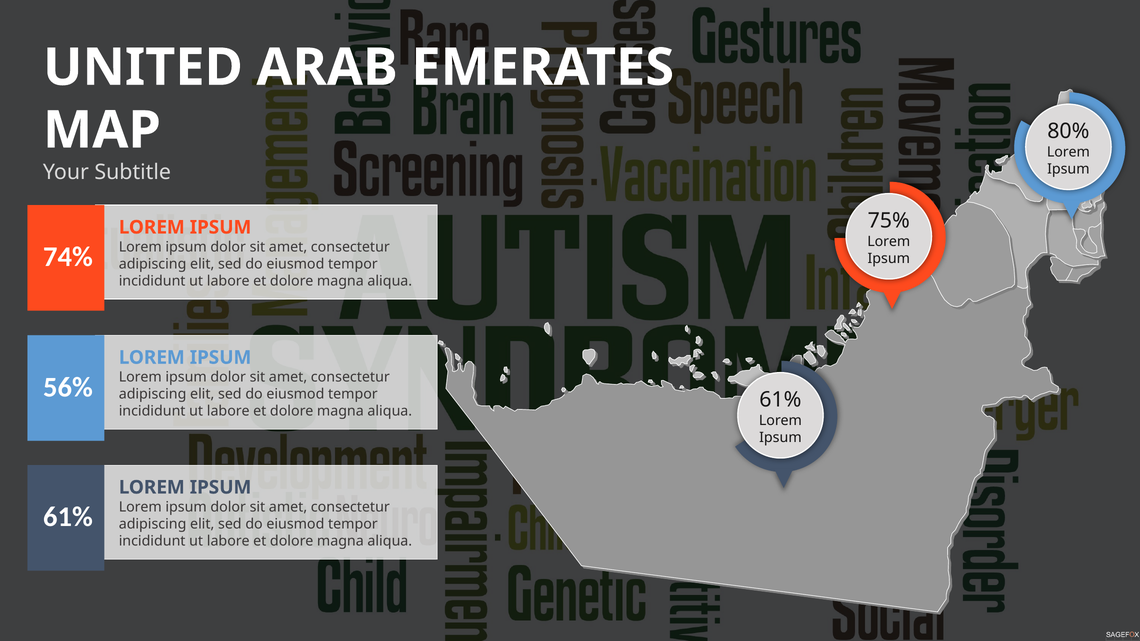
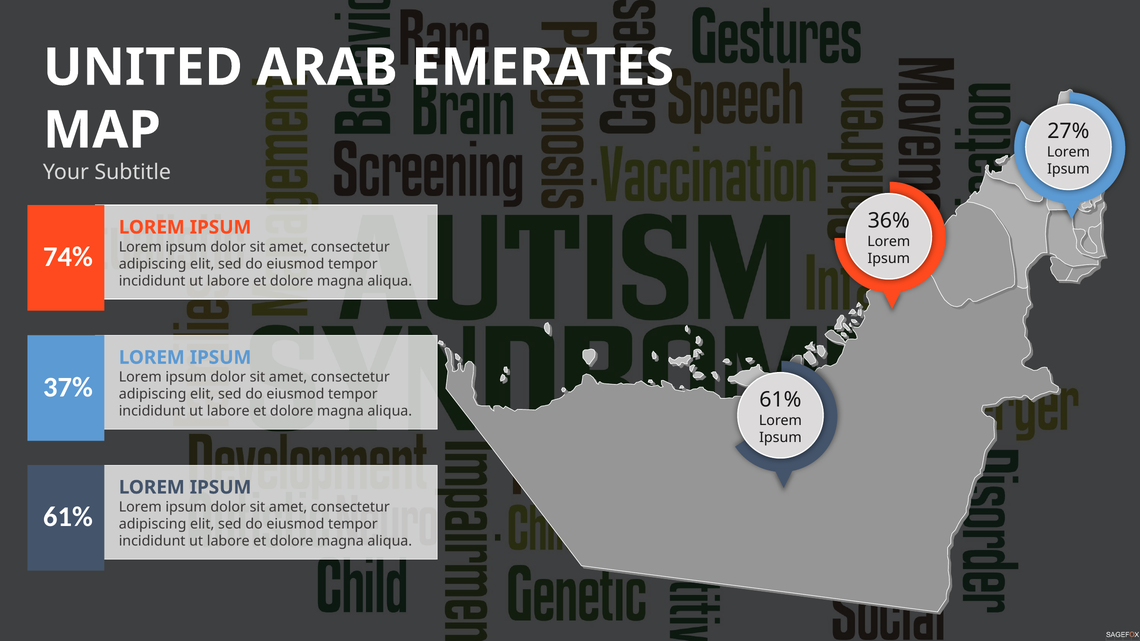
80%: 80% -> 27%
75%: 75% -> 36%
56%: 56% -> 37%
